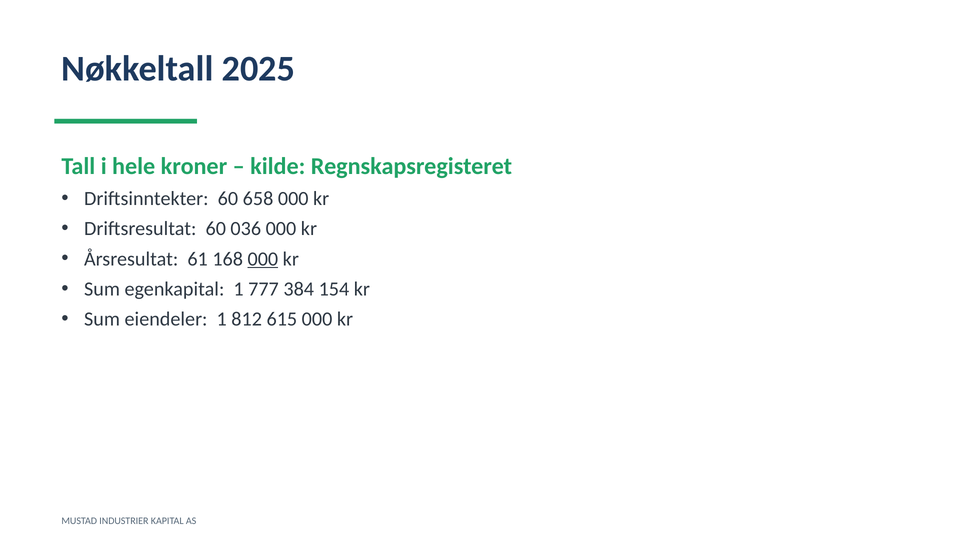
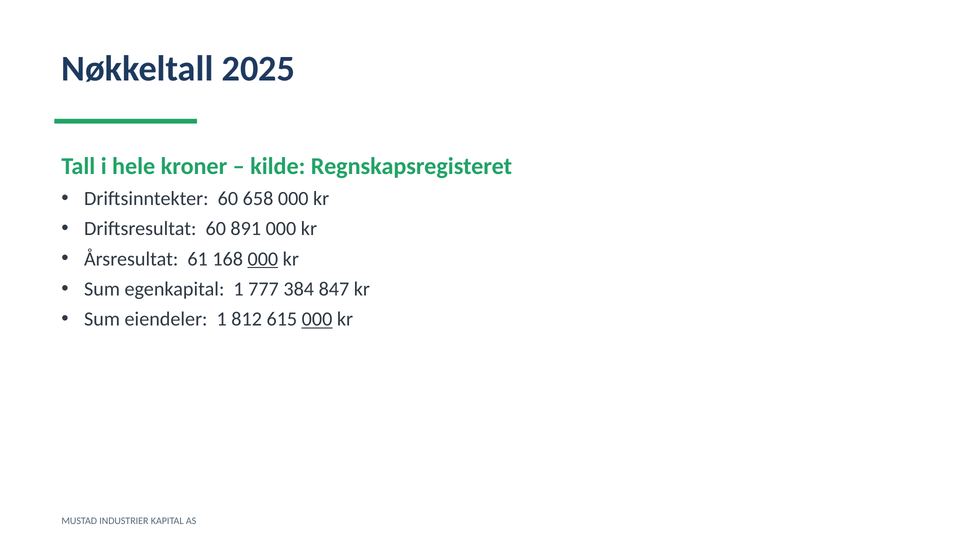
036: 036 -> 891
154: 154 -> 847
000 at (317, 319) underline: none -> present
